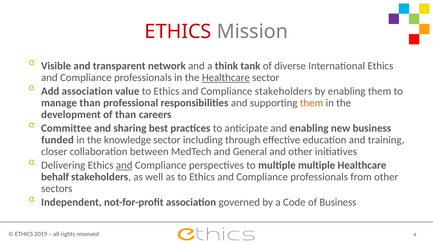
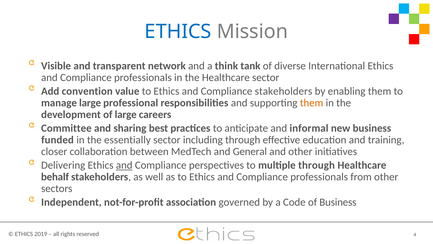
ETHICS at (178, 31) colour: red -> blue
Healthcare at (226, 77) underline: present -> none
Add association: association -> convention
manage than: than -> large
of than: than -> large
and enabling: enabling -> informal
knowledge: knowledge -> essentially
multiple multiple: multiple -> through
